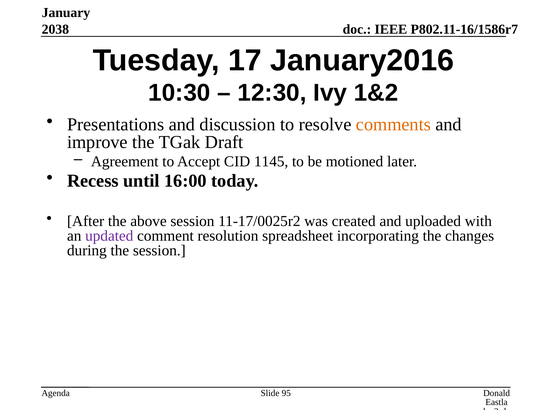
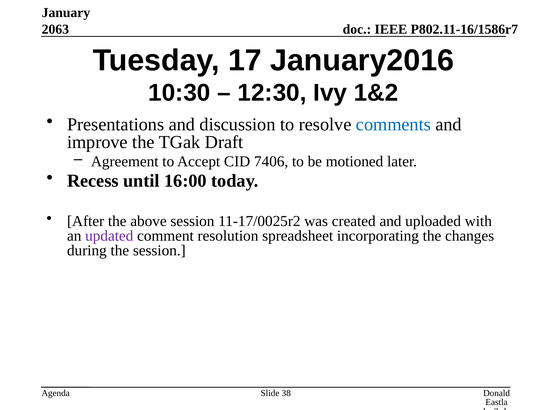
2038: 2038 -> 2063
comments colour: orange -> blue
1145: 1145 -> 7406
95: 95 -> 38
